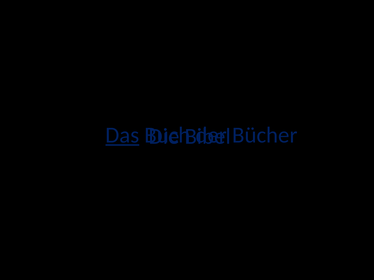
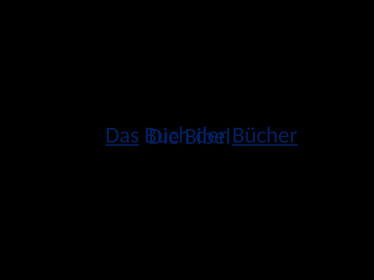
Bücher underline: none -> present
